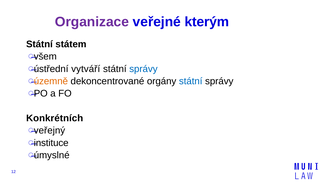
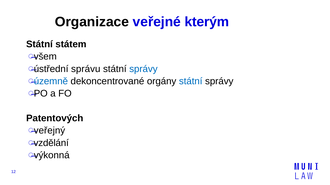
Organizace colour: purple -> black
vytváří: vytváří -> správu
územně colour: orange -> blue
Konkrétních: Konkrétních -> Patentových
instituce: instituce -> vzdělání
úmyslné: úmyslné -> výkonná
